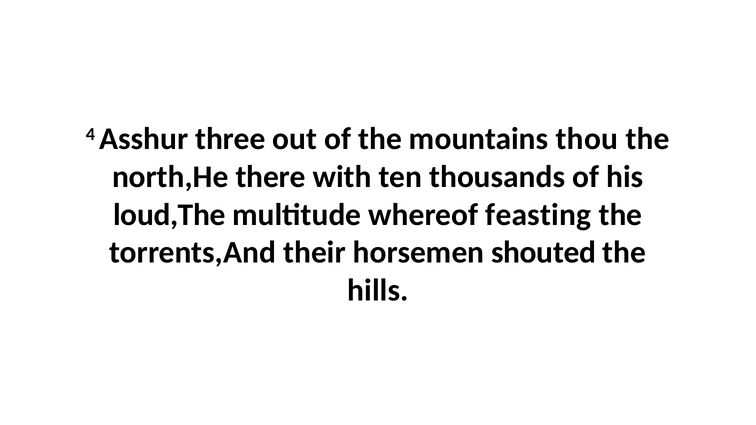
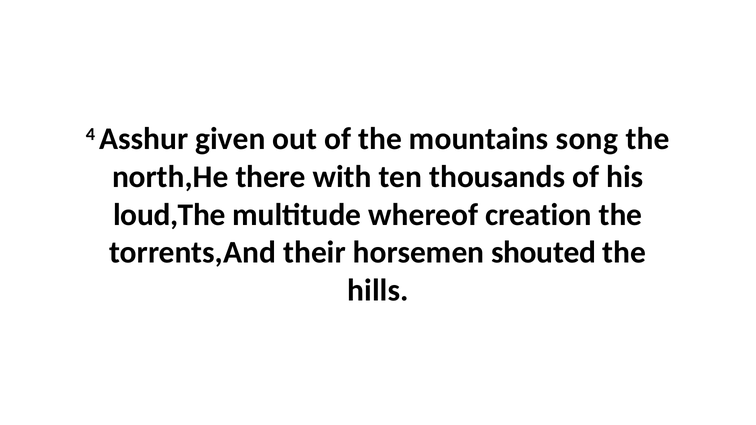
three: three -> given
thou: thou -> song
feasting: feasting -> creation
